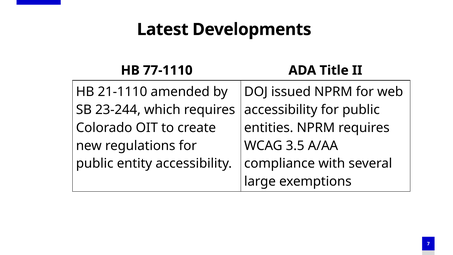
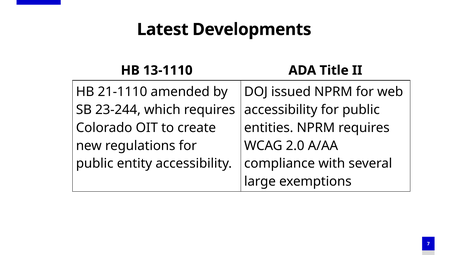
77-1110: 77-1110 -> 13-1110
3.5: 3.5 -> 2.0
